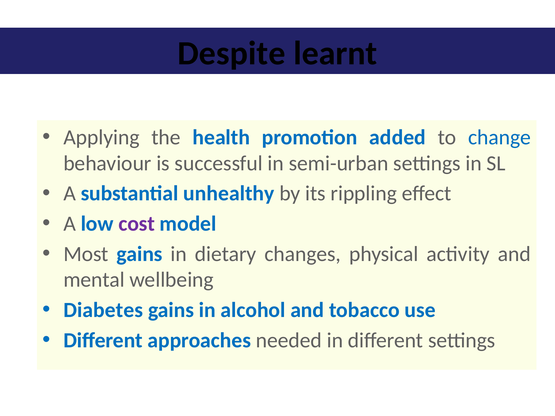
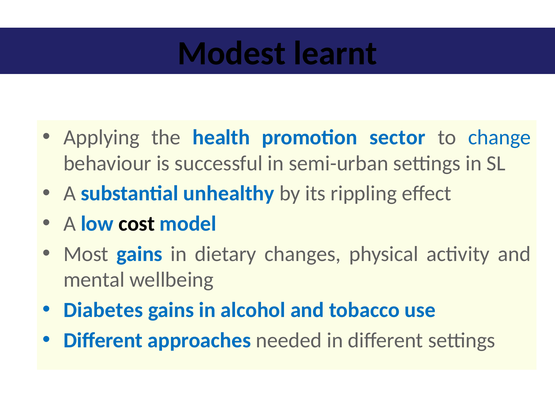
Despite: Despite -> Modest
added: added -> sector
cost colour: purple -> black
